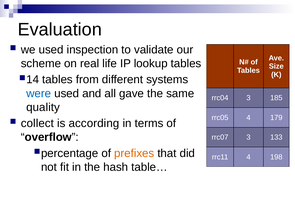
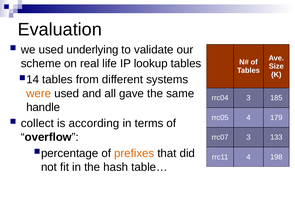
inspection: inspection -> underlying
were colour: blue -> orange
quality: quality -> handle
